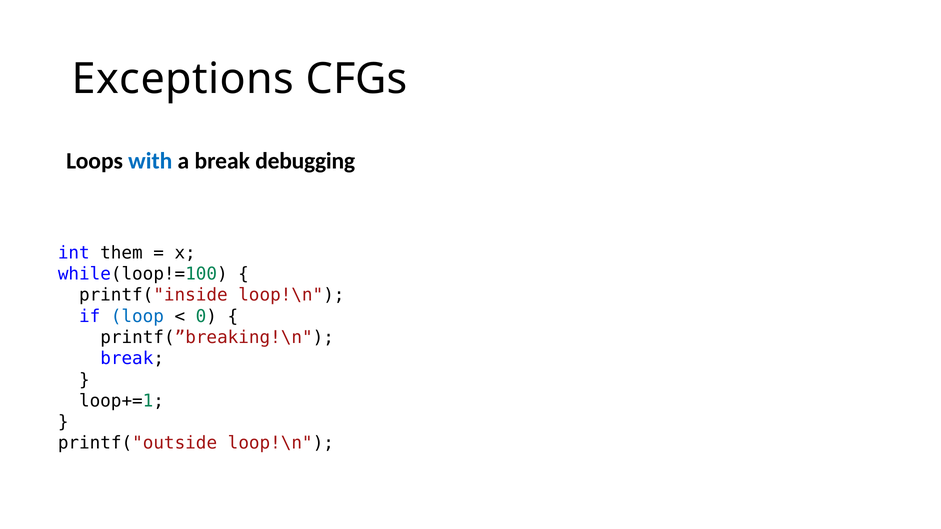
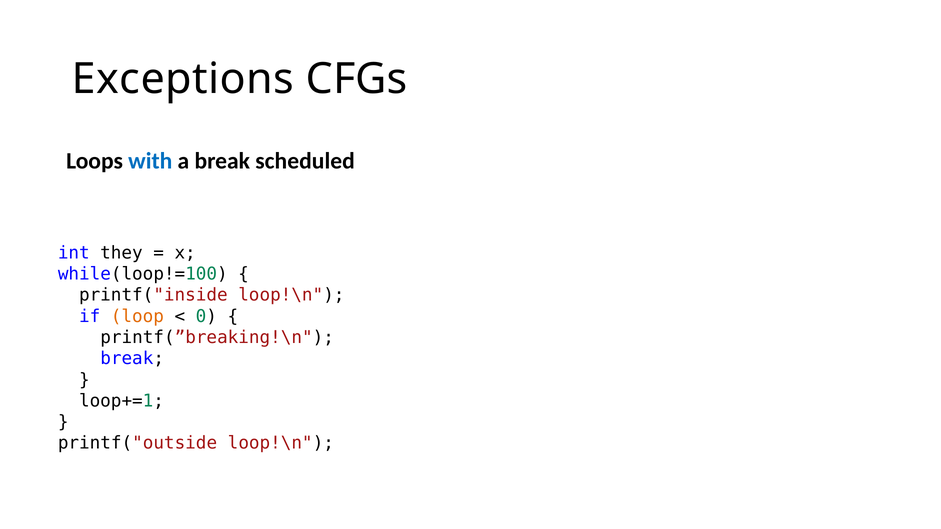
debugging: debugging -> scheduled
them: them -> they
loop colour: blue -> orange
